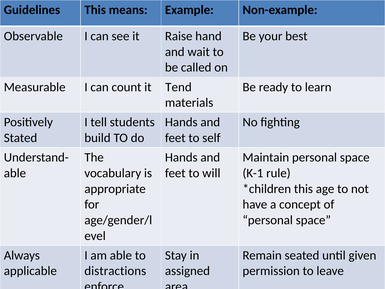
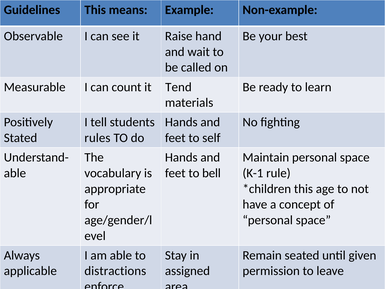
build: build -> rules
will: will -> bell
